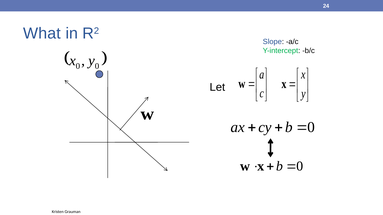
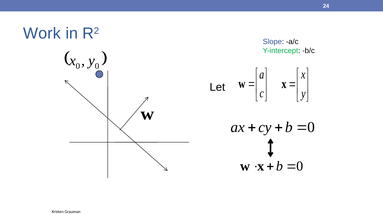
What: What -> Work
